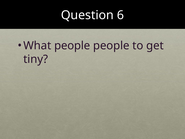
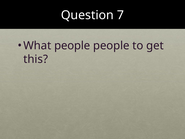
6: 6 -> 7
tiny: tiny -> this
